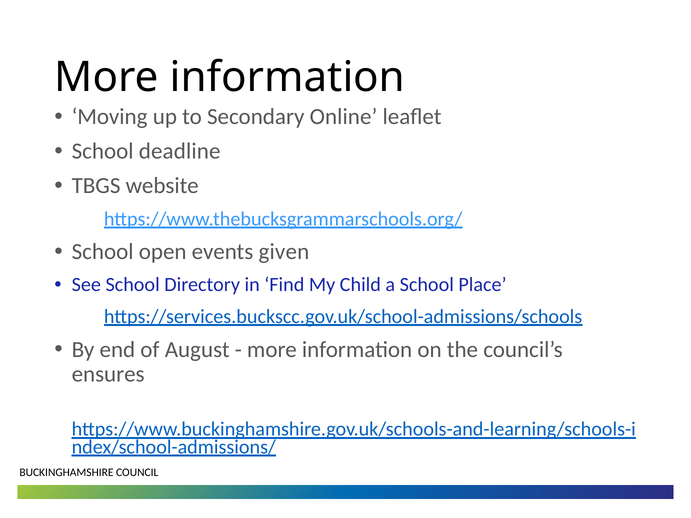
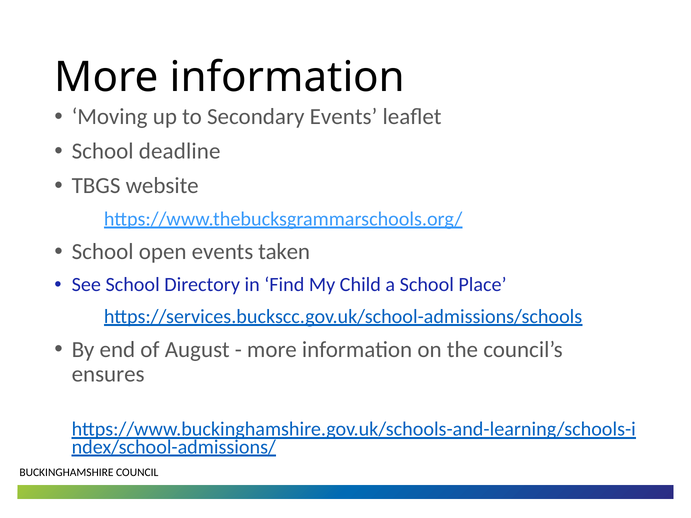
Secondary Online: Online -> Events
given: given -> taken
